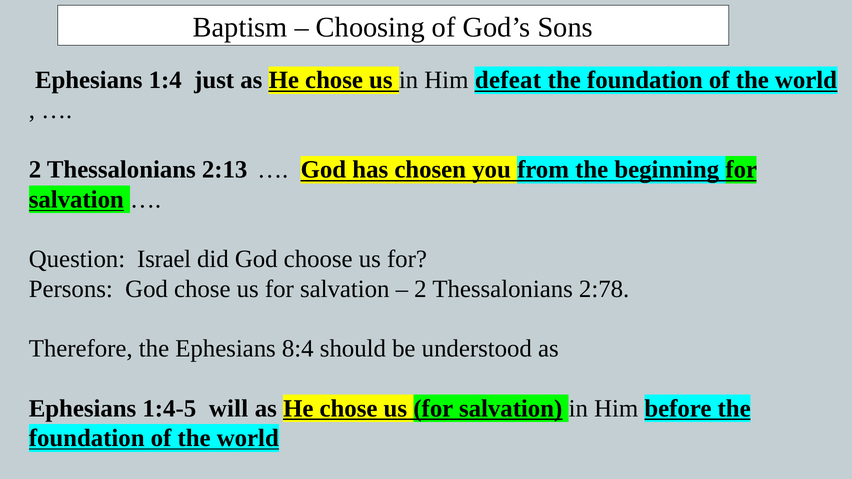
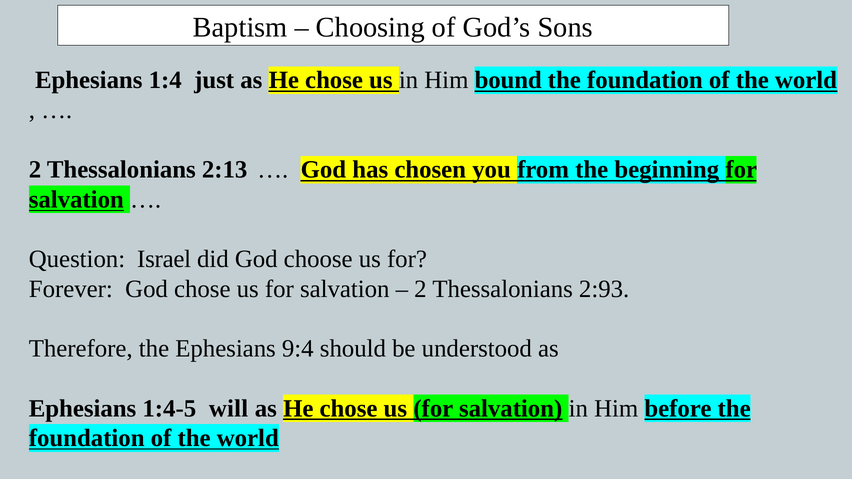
defeat: defeat -> bound
Persons: Persons -> Forever
2:78: 2:78 -> 2:93
8:4: 8:4 -> 9:4
